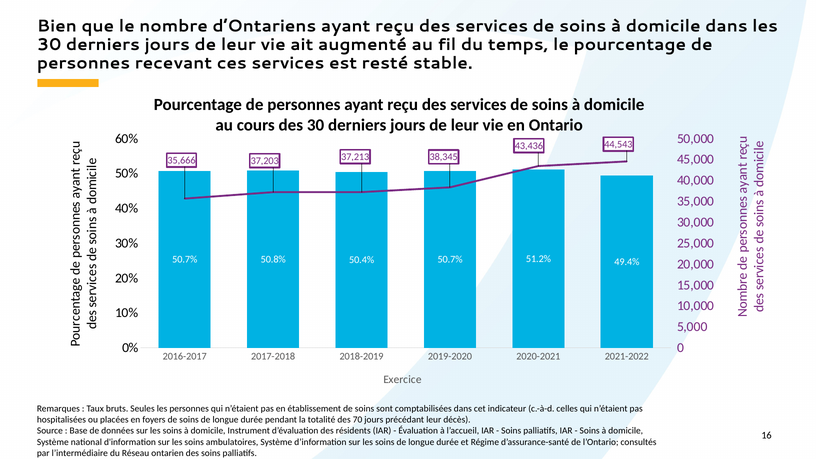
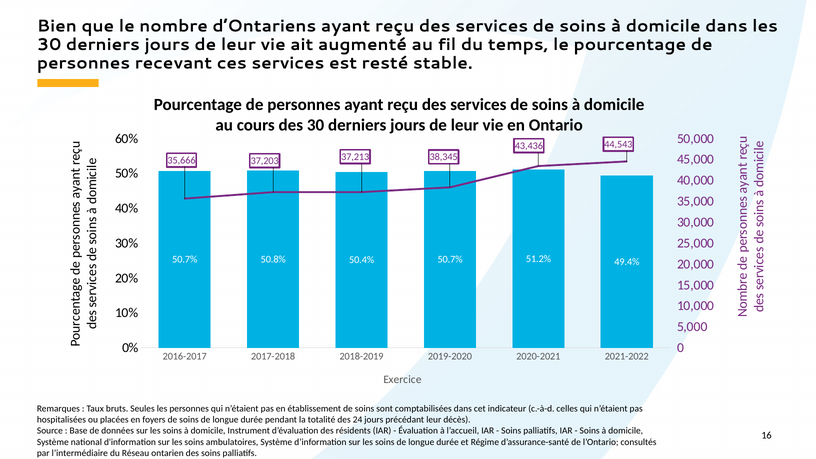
70: 70 -> 24
